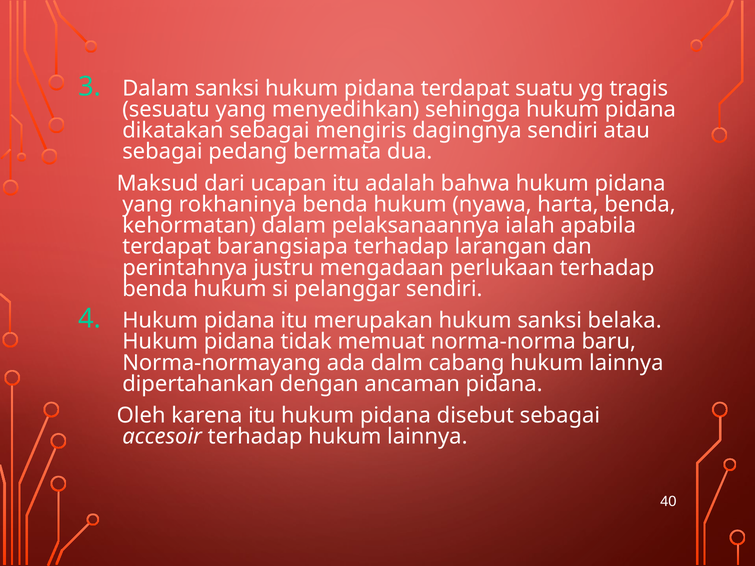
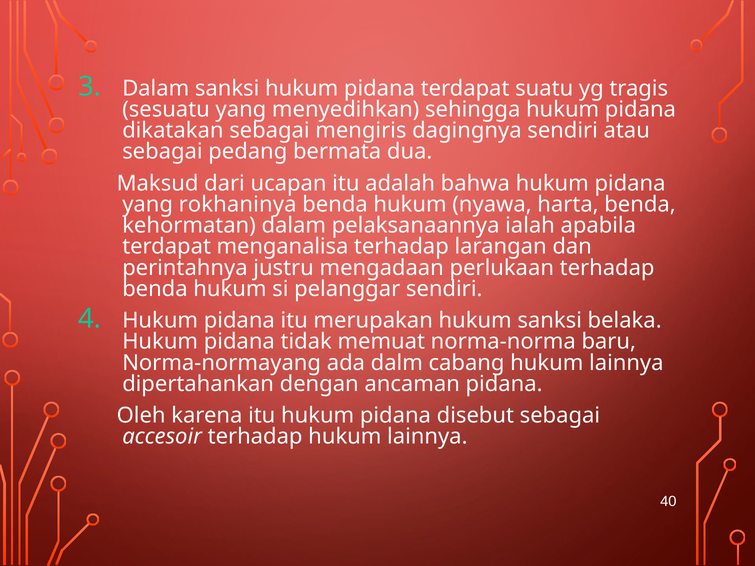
barangsiapa: barangsiapa -> menganalisa
